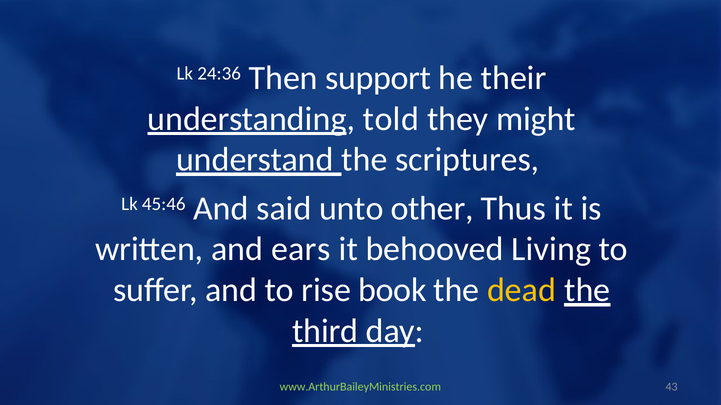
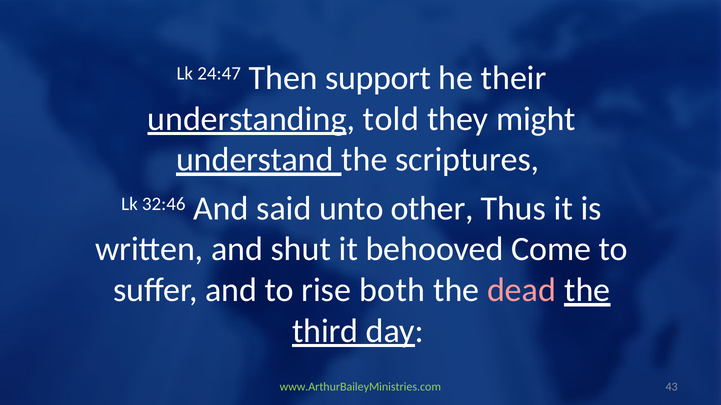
24:36: 24:36 -> 24:47
45:46: 45:46 -> 32:46
ears: ears -> shut
Living: Living -> Come
book: book -> both
dead colour: yellow -> pink
